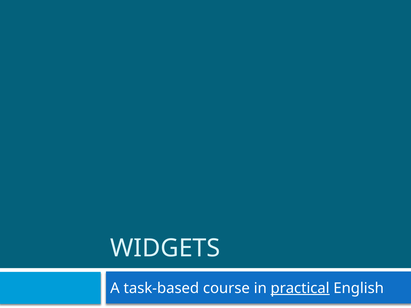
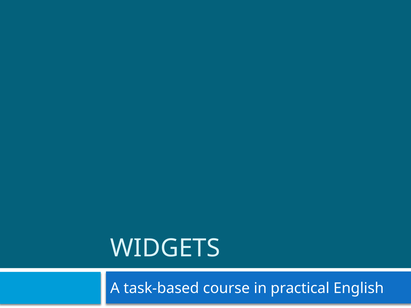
practical underline: present -> none
